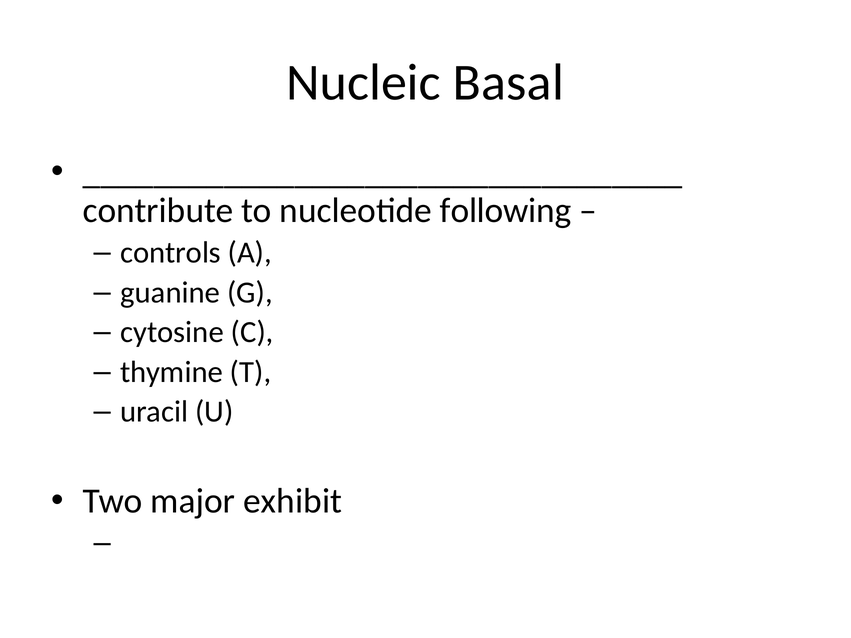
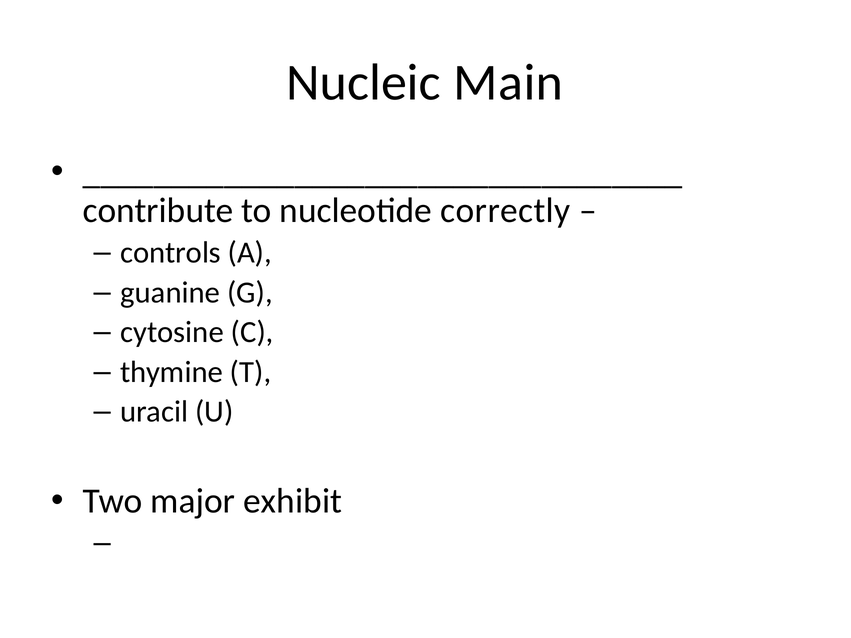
Basal: Basal -> Main
following: following -> correctly
